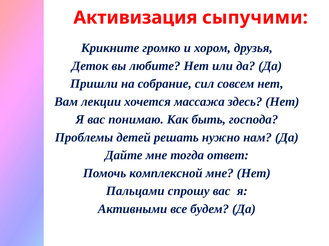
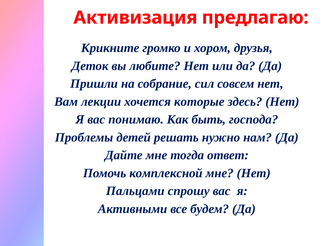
сыпучими: сыпучими -> предлагаю
массажа: массажа -> которые
